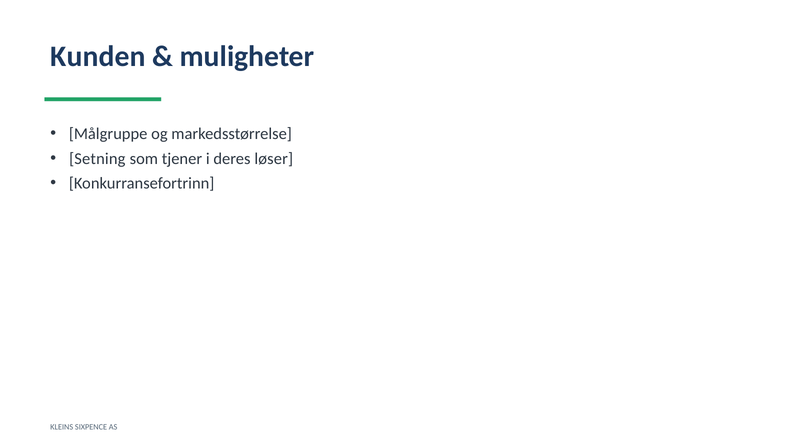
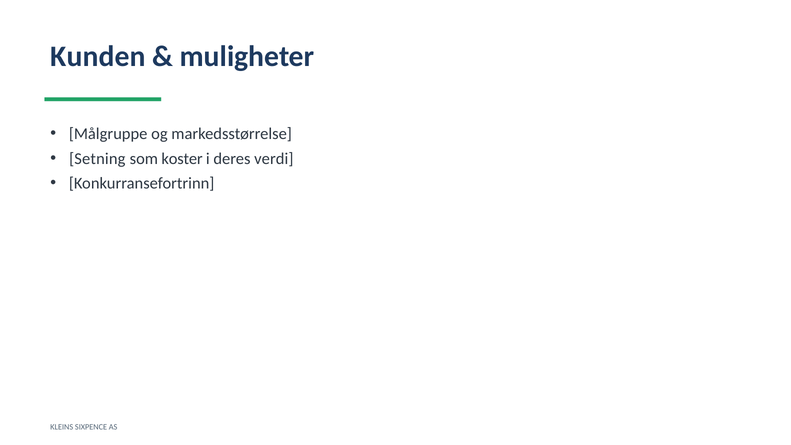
tjener: tjener -> koster
løser: løser -> verdi
